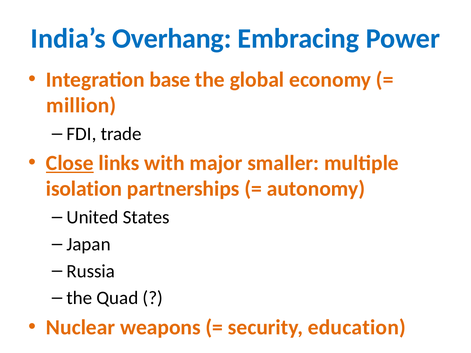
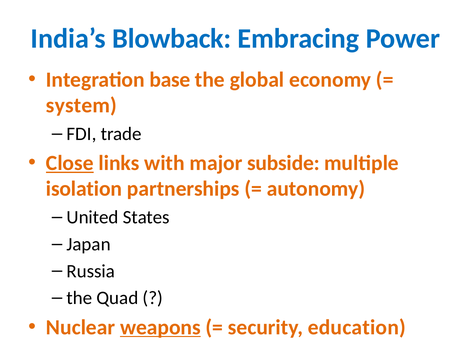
Overhang: Overhang -> Blowback
million: million -> system
smaller: smaller -> subside
weapons underline: none -> present
